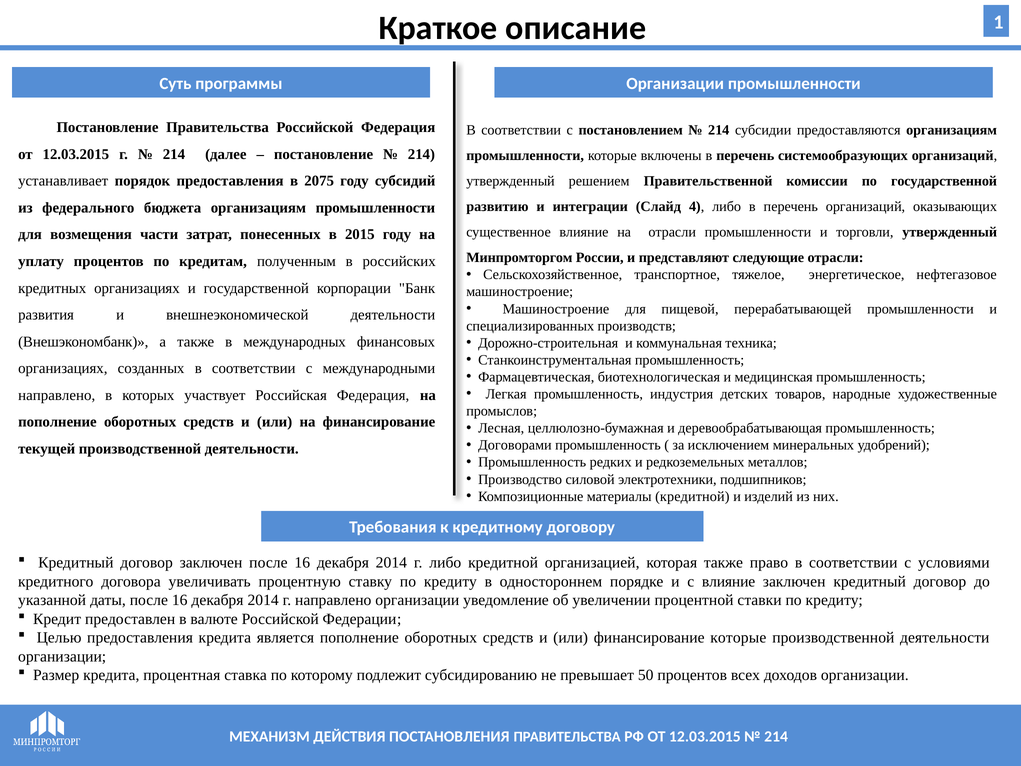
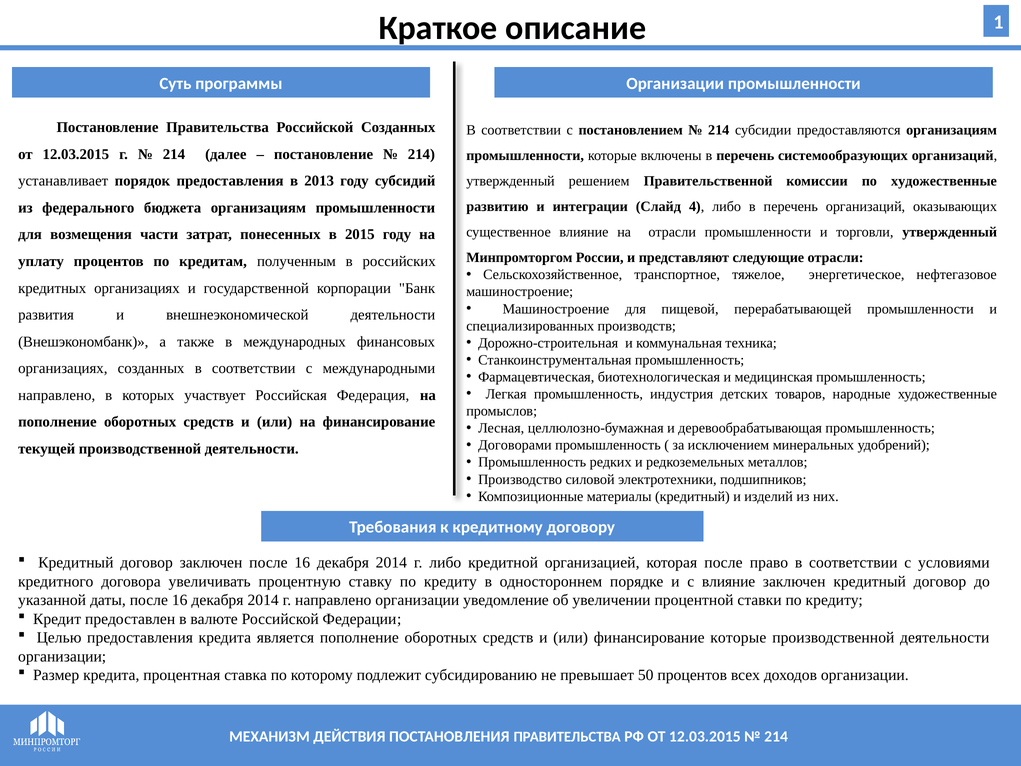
Российской Федерация: Федерация -> Созданных
2075: 2075 -> 2013
по государственной: государственной -> художественные
материалы кредитной: кредитной -> кредитный
которая также: также -> после
